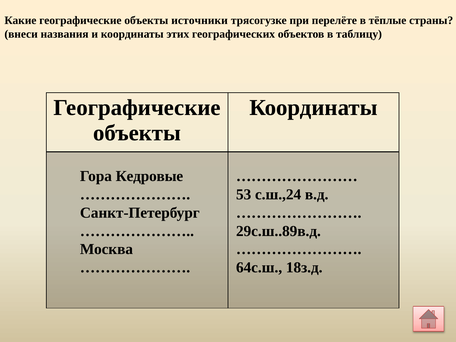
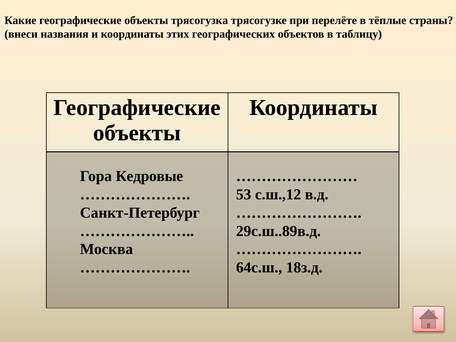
источники: источники -> трясогузка
с.ш.,24: с.ш.,24 -> с.ш.,12
